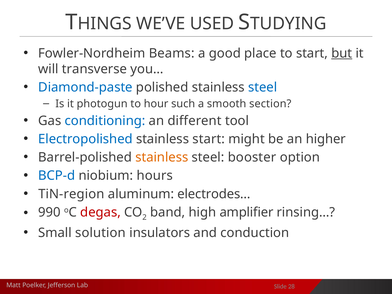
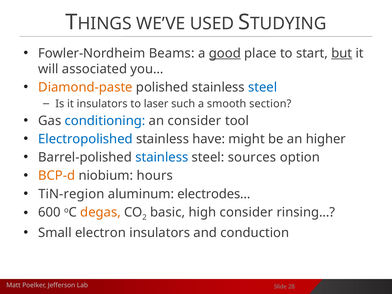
good underline: none -> present
transverse: transverse -> associated
Diamond-paste colour: blue -> orange
it photogun: photogun -> insulators
hour: hour -> laser
an different: different -> consider
stainless start: start -> have
stainless at (162, 157) colour: orange -> blue
booster: booster -> sources
BCP-d colour: blue -> orange
990: 990 -> 600
degas colour: red -> orange
band: band -> basic
high amplifier: amplifier -> consider
solution: solution -> electron
